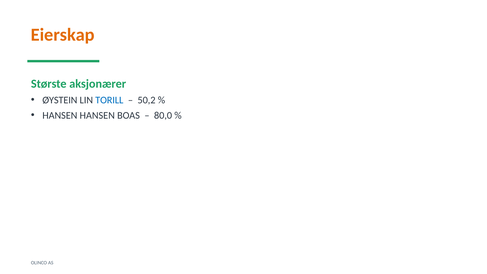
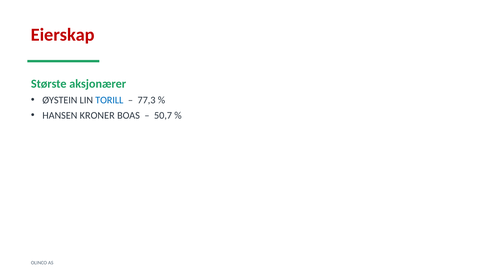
Eierskap colour: orange -> red
50,2: 50,2 -> 77,3
HANSEN HANSEN: HANSEN -> KRONER
80,0: 80,0 -> 50,7
